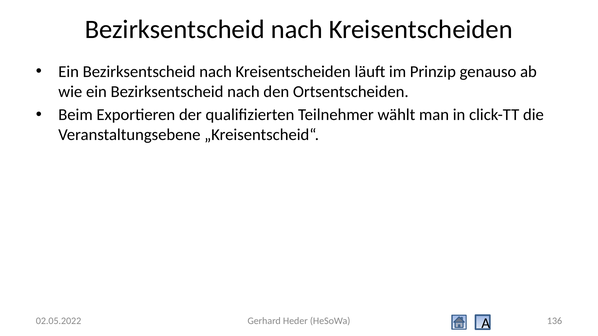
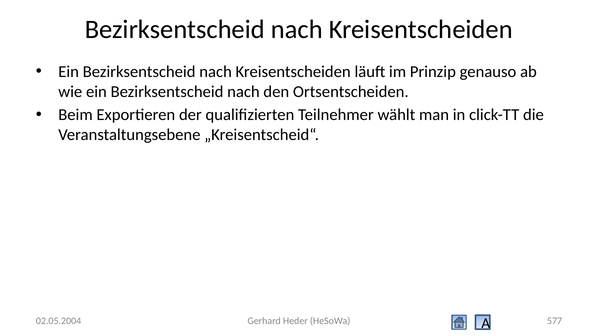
02.05.2022: 02.05.2022 -> 02.05.2004
136: 136 -> 577
